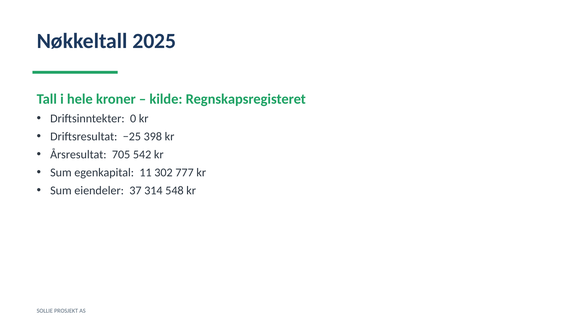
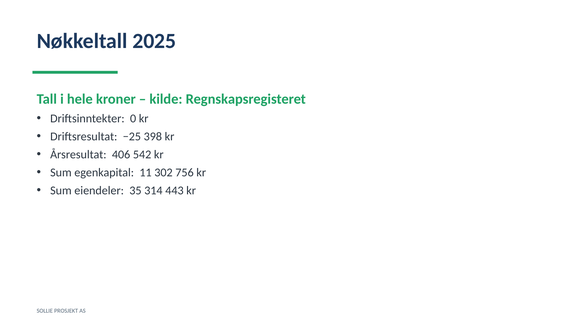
705: 705 -> 406
777: 777 -> 756
37: 37 -> 35
548: 548 -> 443
